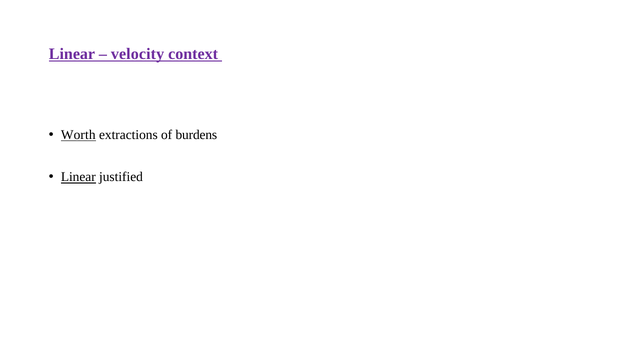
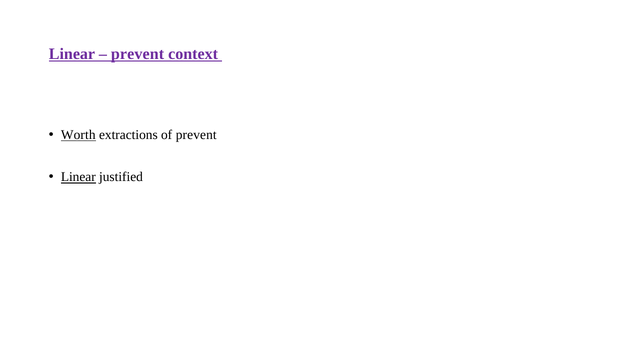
velocity at (138, 54): velocity -> prevent
of burdens: burdens -> prevent
